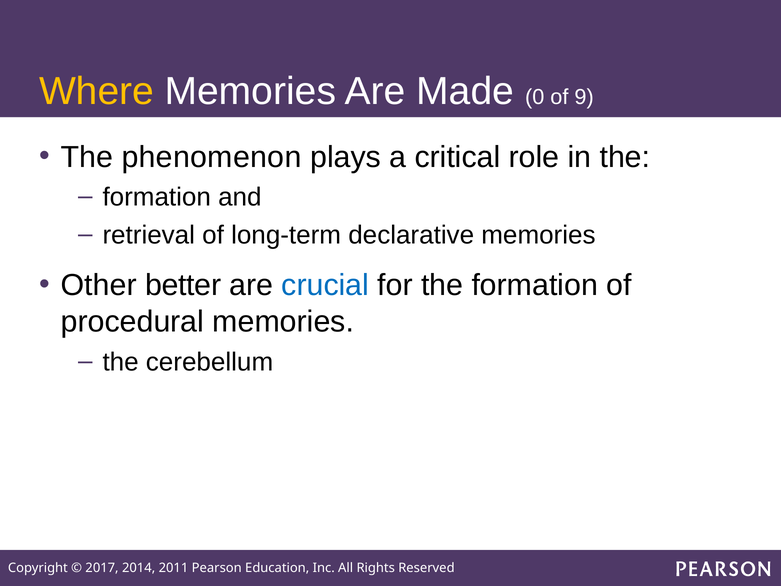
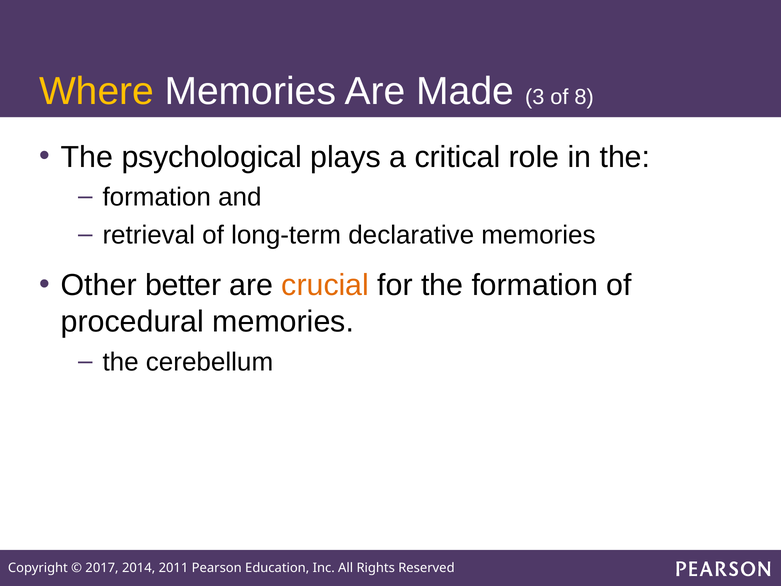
0: 0 -> 3
9: 9 -> 8
phenomenon: phenomenon -> psychological
crucial colour: blue -> orange
